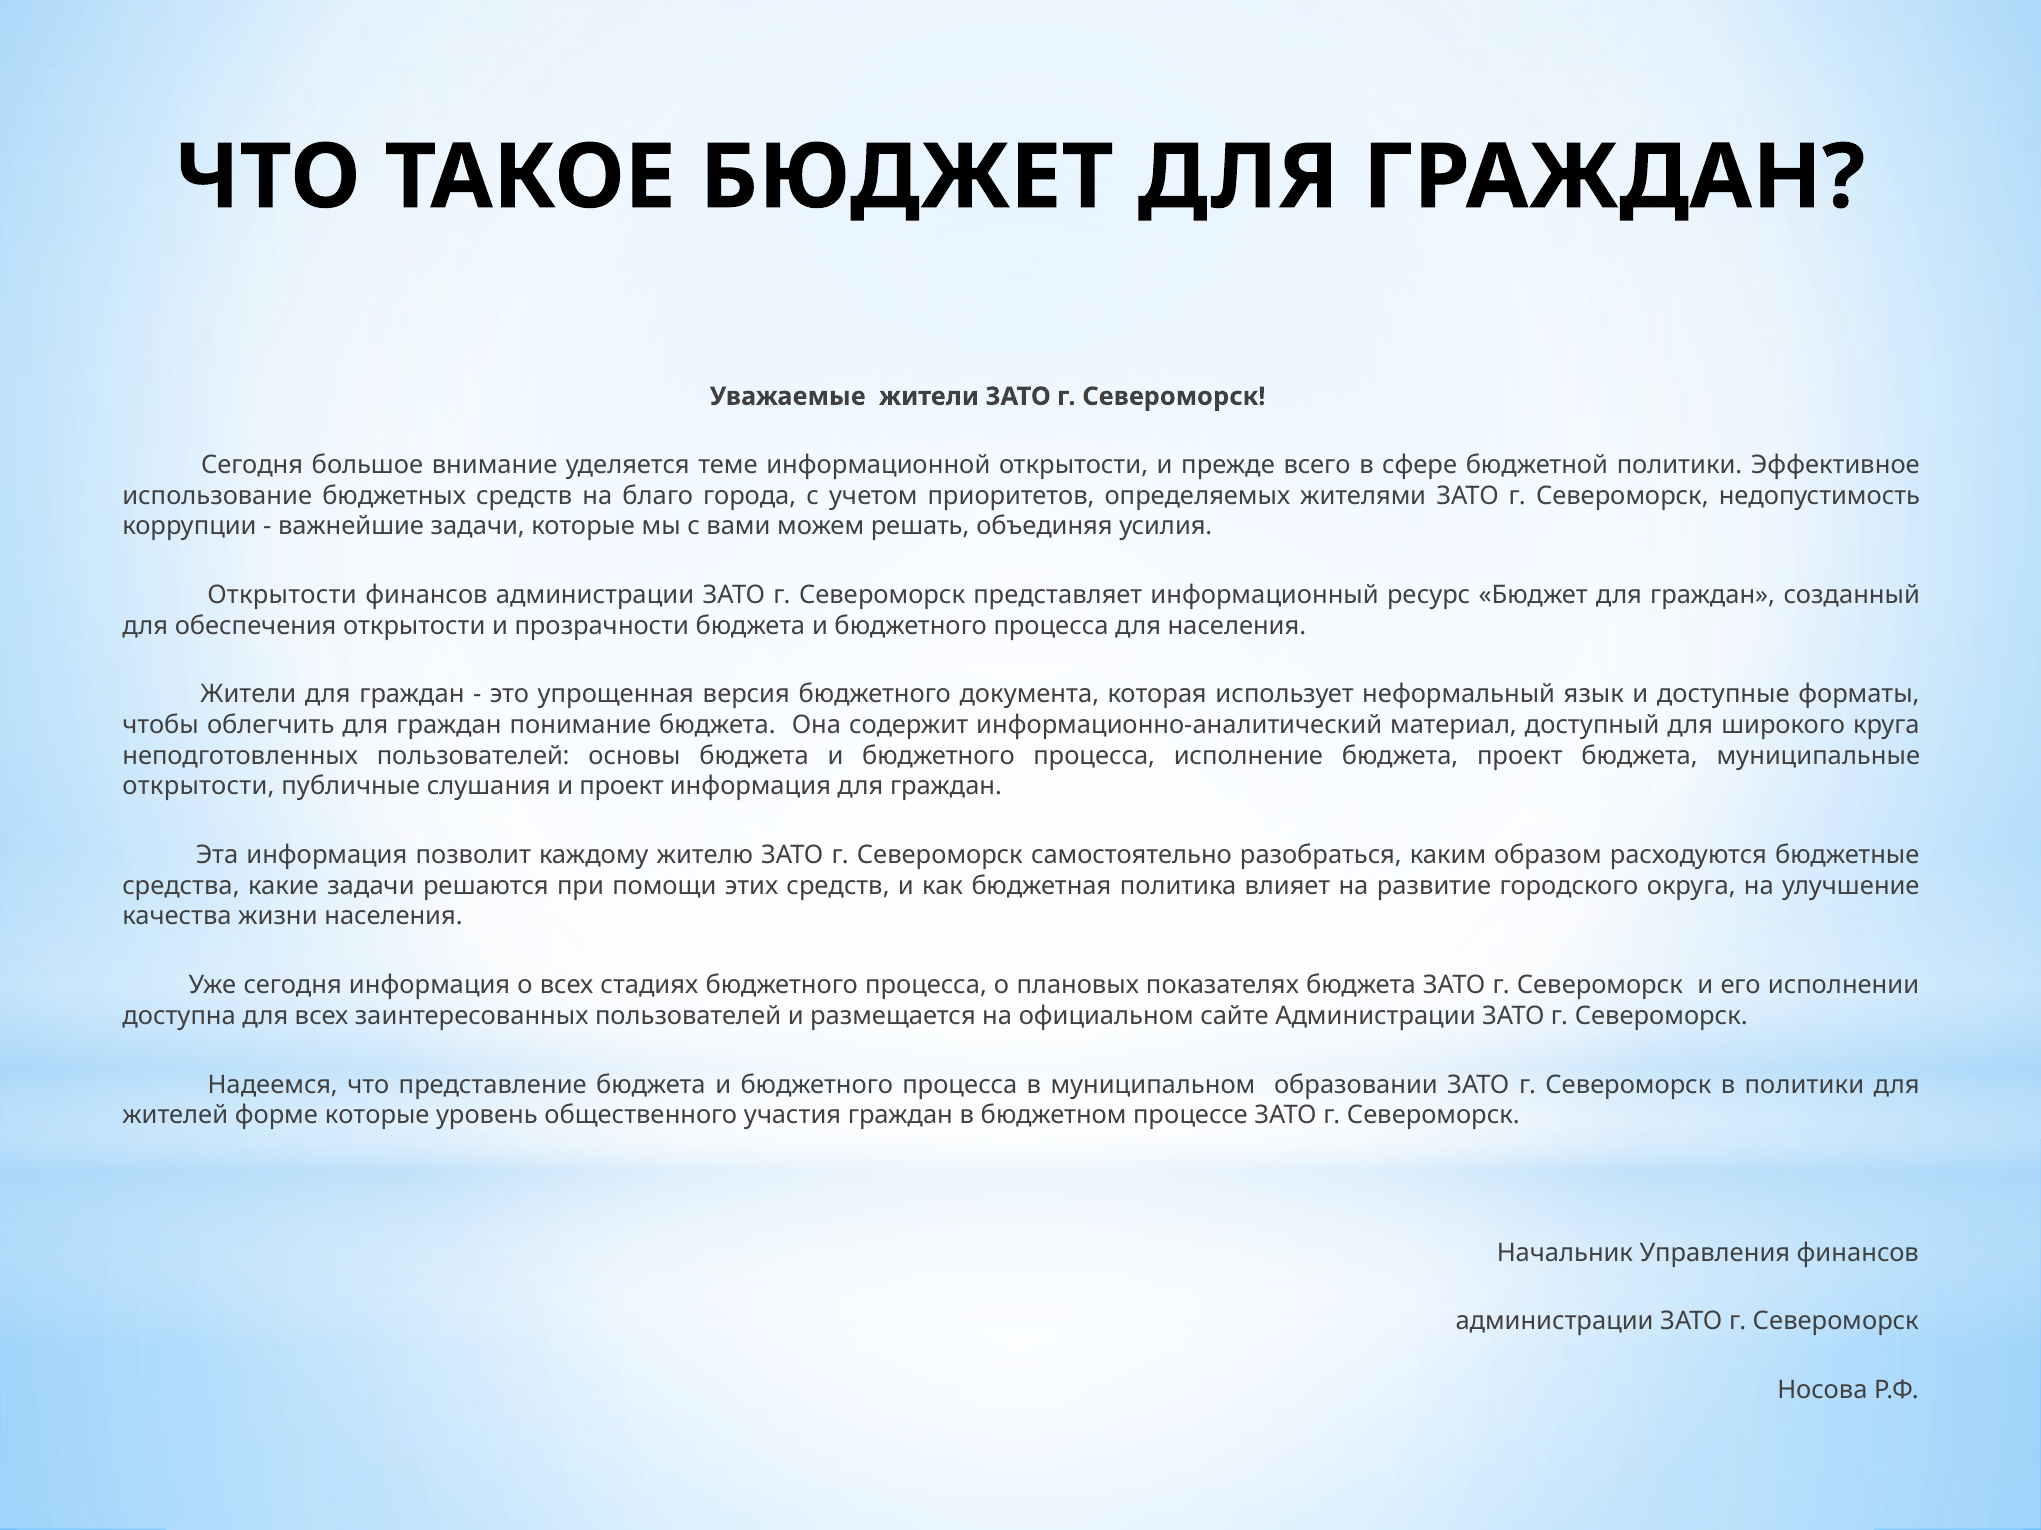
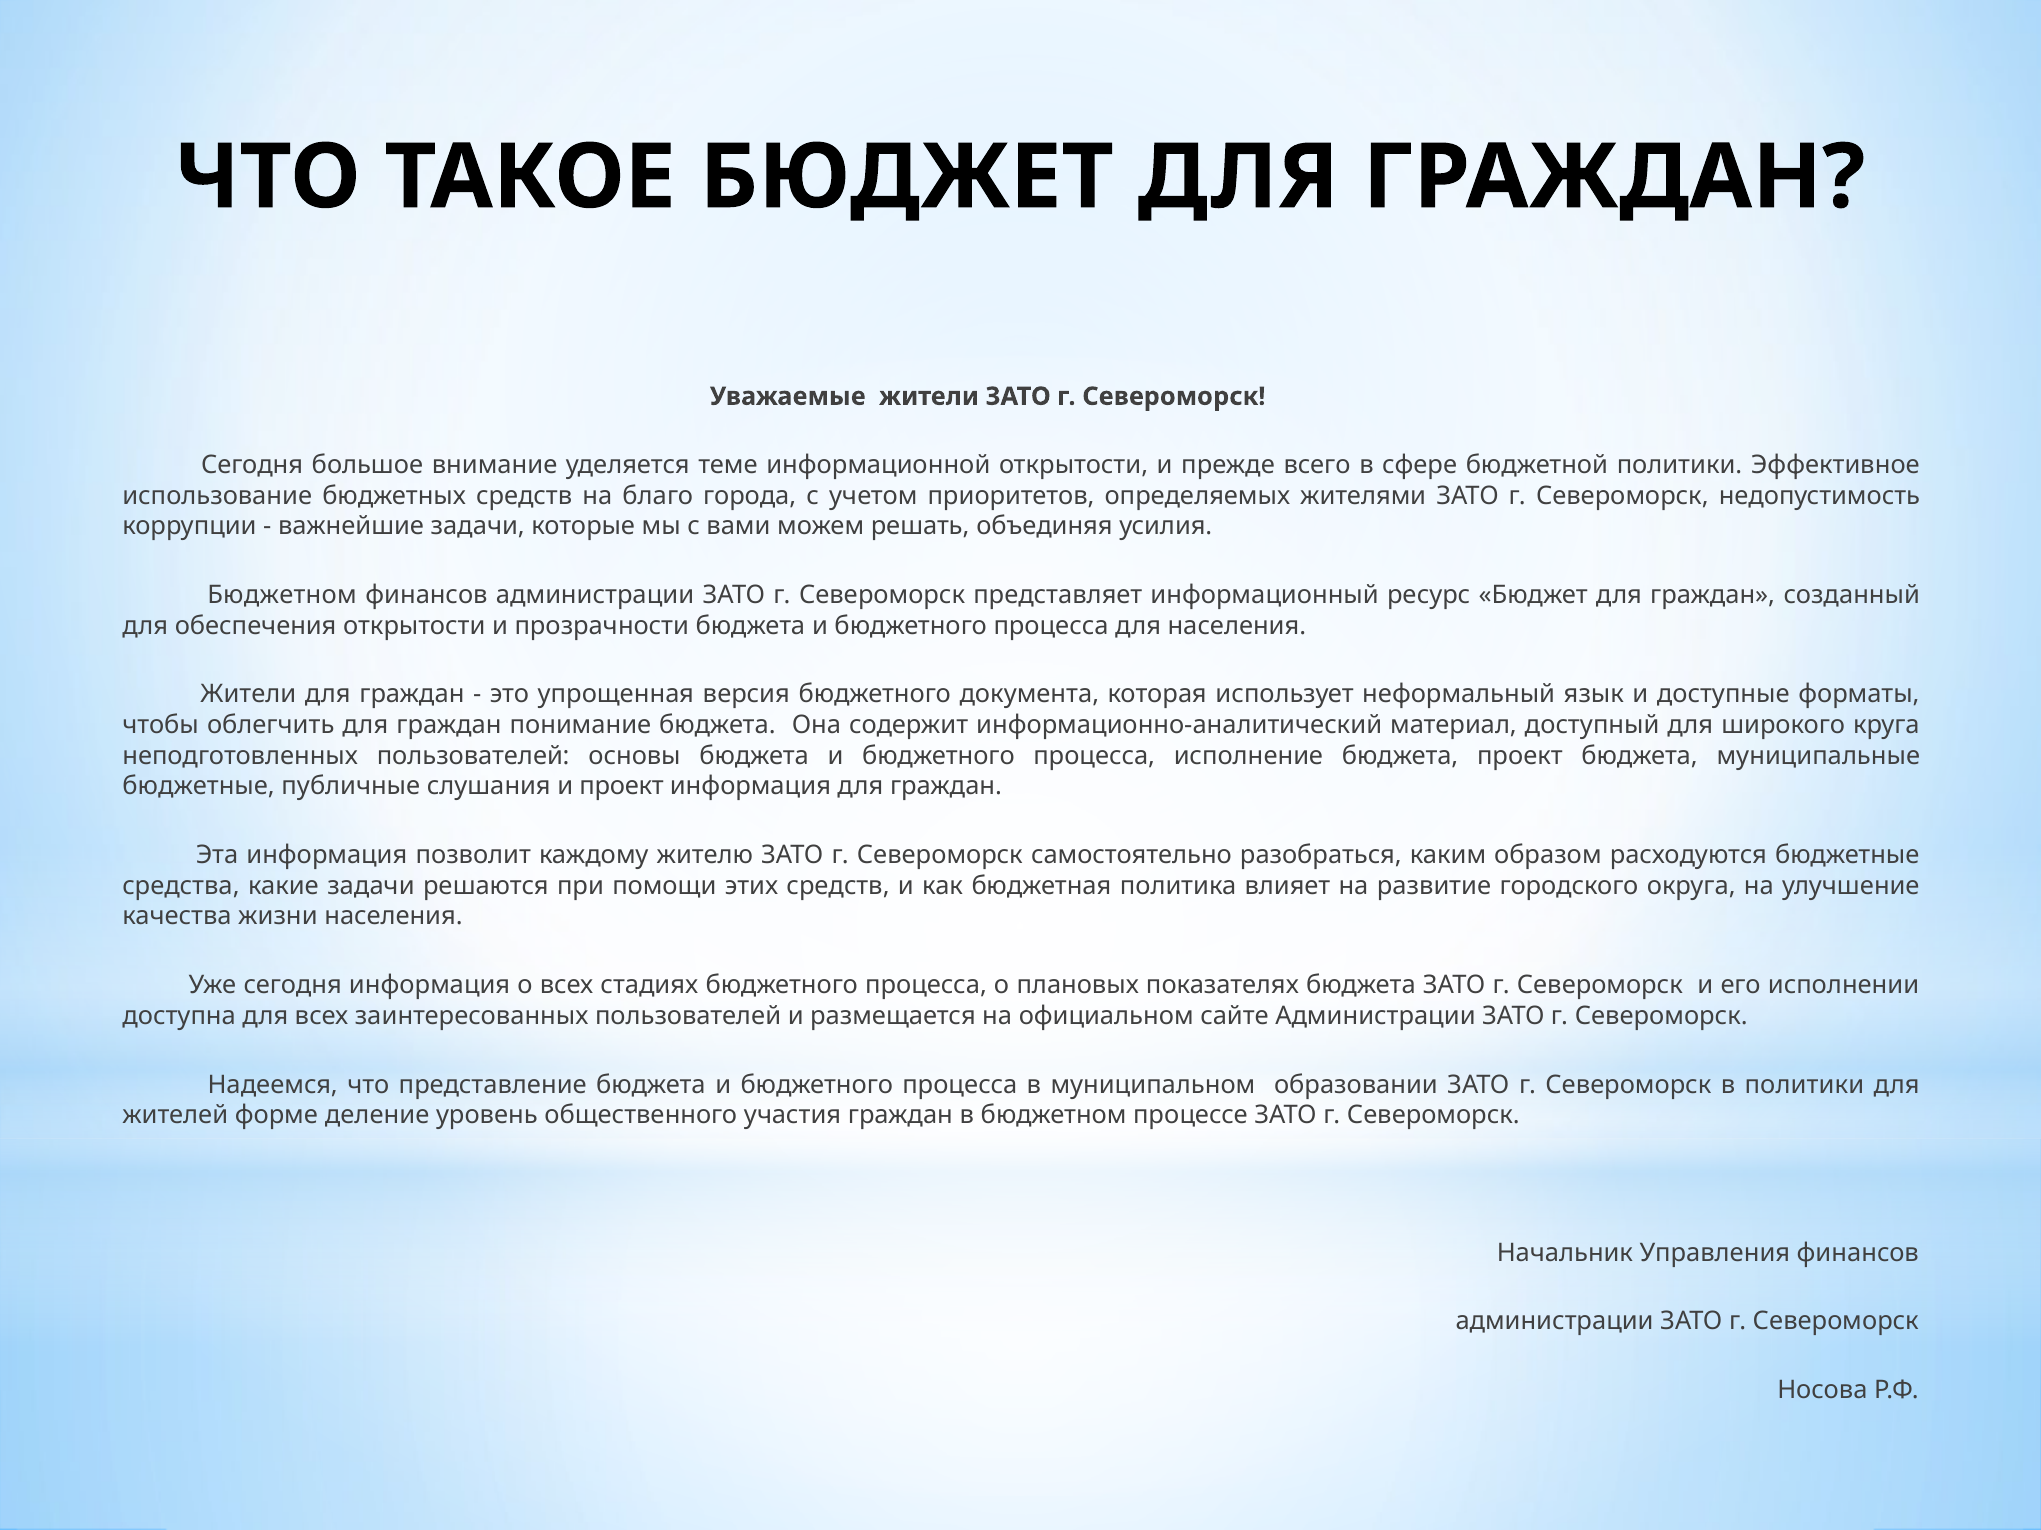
Открытости at (282, 595): Открытости -> Бюджетном
открытости at (198, 787): открытости -> бюджетные
форме которые: которые -> деление
